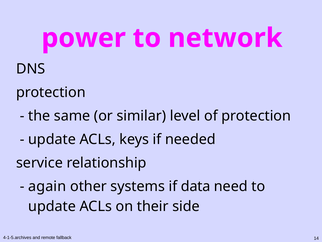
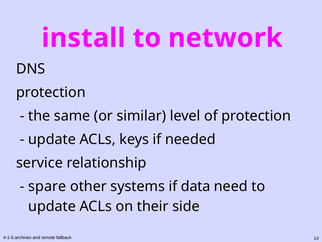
power: power -> install
again: again -> spare
